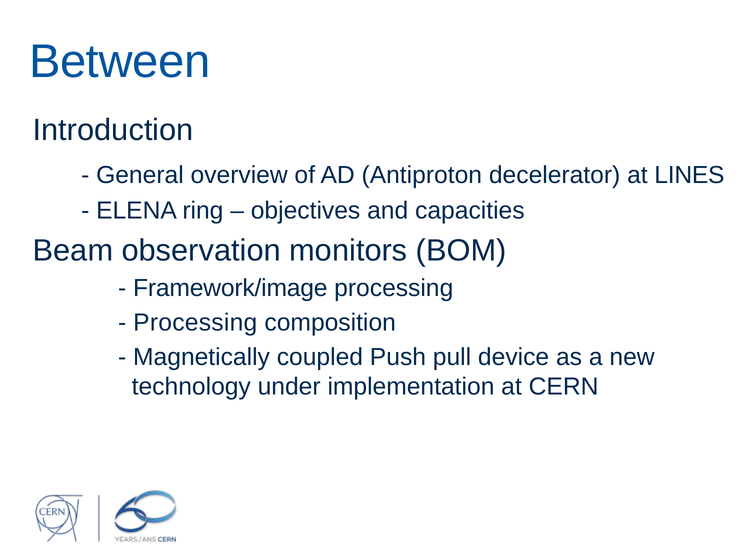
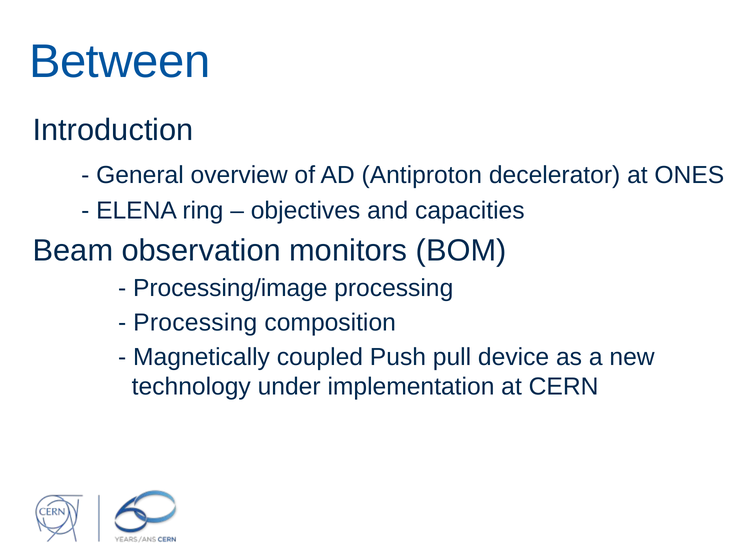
LINES: LINES -> ONES
Framework/image: Framework/image -> Processing/image
